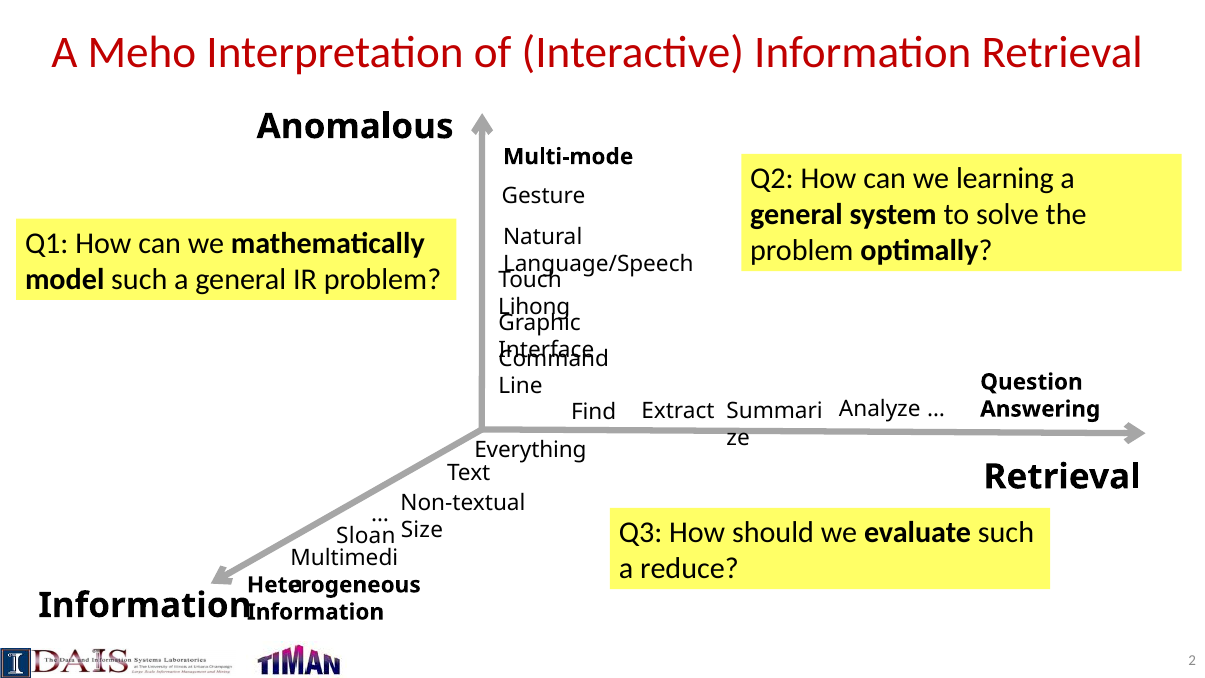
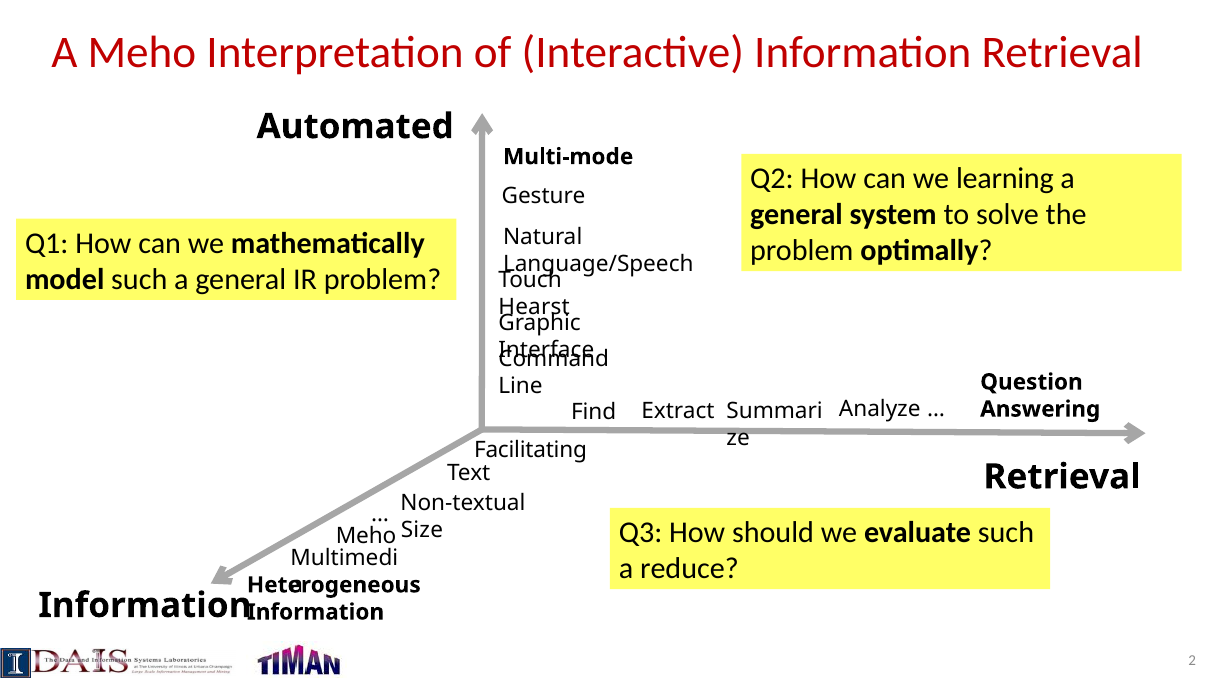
Anomalous: Anomalous -> Automated
Lihong: Lihong -> Hearst
Everything: Everything -> Facilitating
Sloan at (366, 536): Sloan -> Meho
